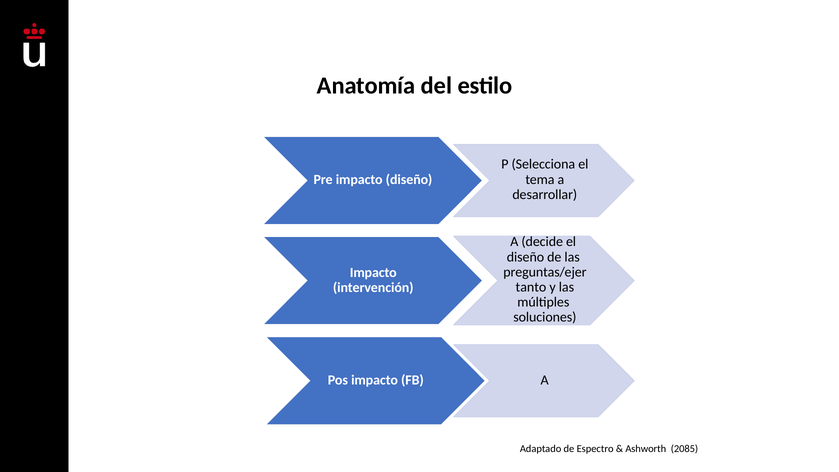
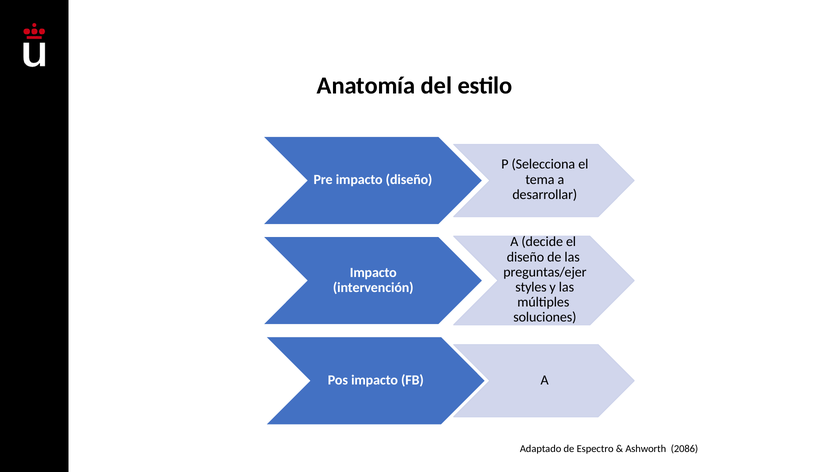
tanto: tanto -> styles
2085: 2085 -> 2086
